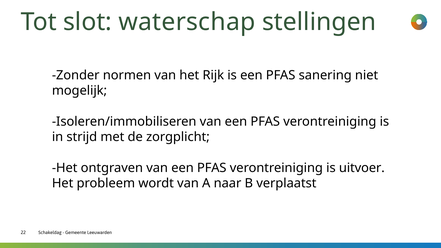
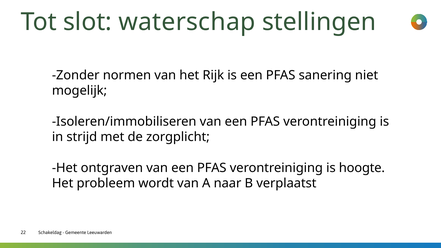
uitvoer: uitvoer -> hoogte
